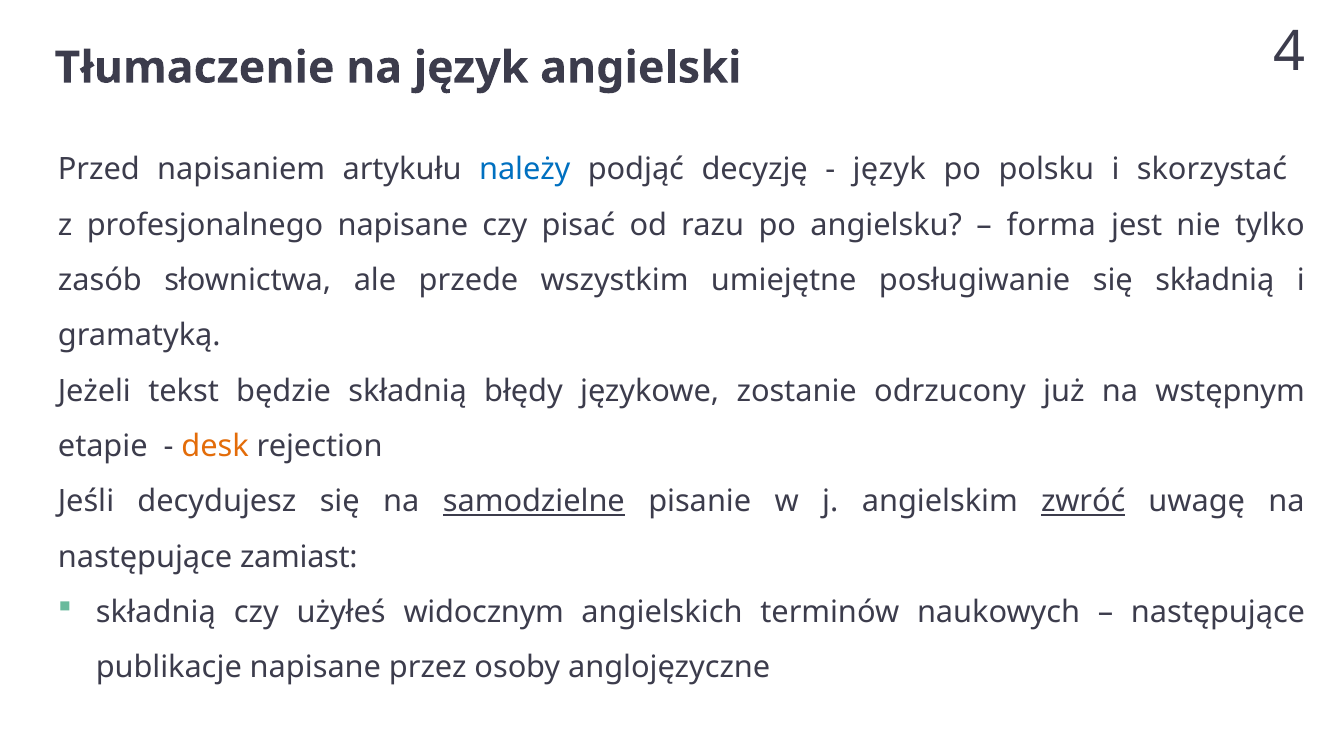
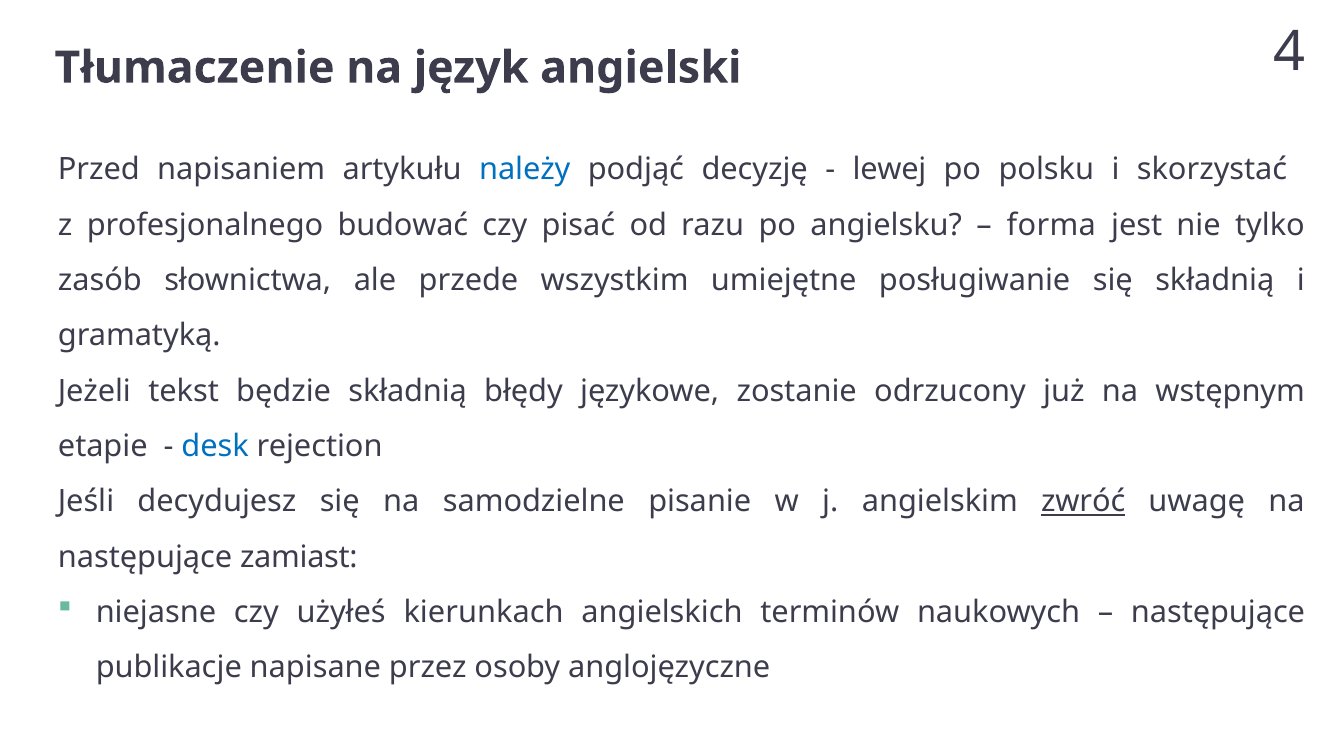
język at (889, 170): język -> lewej
profesjonalnego napisane: napisane -> budować
desk colour: orange -> blue
samodzielne underline: present -> none
składnią at (156, 613): składnią -> niejasne
widocznym: widocznym -> kierunkach
